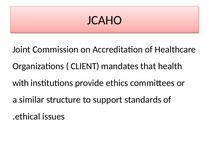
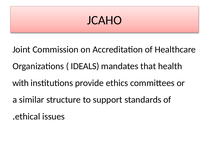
CLIENT: CLIENT -> IDEALS
